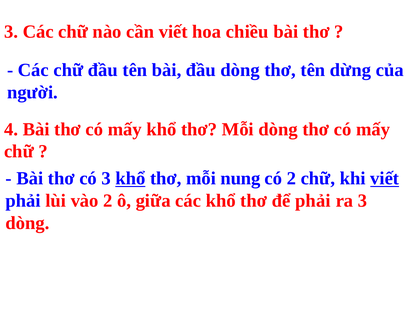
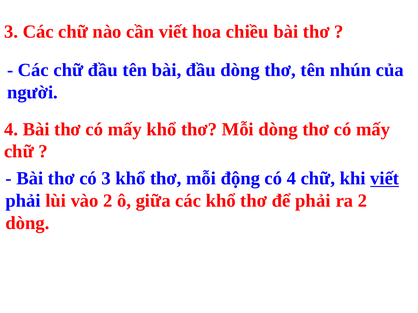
dừng: dừng -> nhún
khổ at (130, 179) underline: present -> none
nung: nung -> động
có 2: 2 -> 4
ra 3: 3 -> 2
